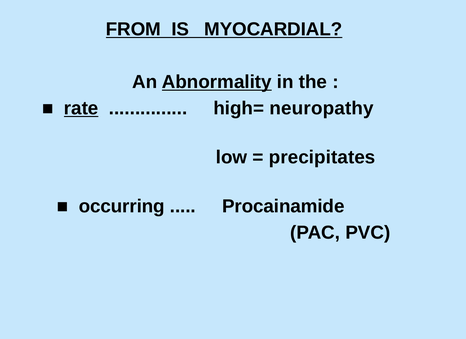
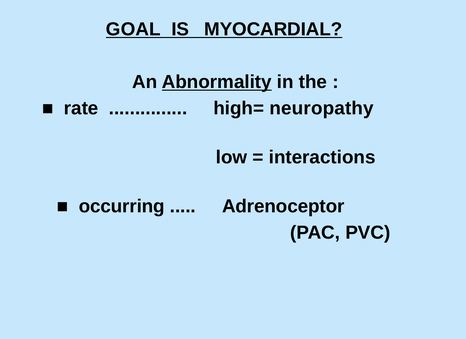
FROM: FROM -> GOAL
rate underline: present -> none
precipitates: precipitates -> interactions
Procainamide: Procainamide -> Adrenoceptor
